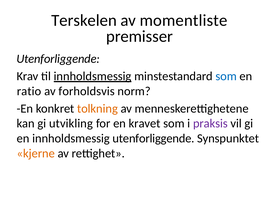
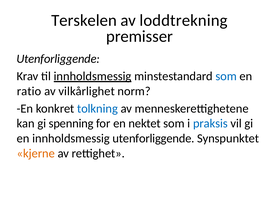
momentliste: momentliste -> loddtrekning
forholdsvis: forholdsvis -> vilkårlighet
tolkning colour: orange -> blue
utvikling: utvikling -> spenning
kravet: kravet -> nektet
praksis colour: purple -> blue
